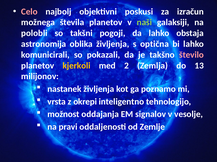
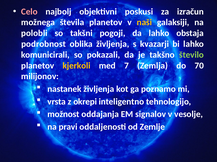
naši colour: light green -> yellow
astronomija: astronomija -> podrobnost
optična: optična -> kvazarji
število colour: pink -> light green
2: 2 -> 7
13: 13 -> 70
